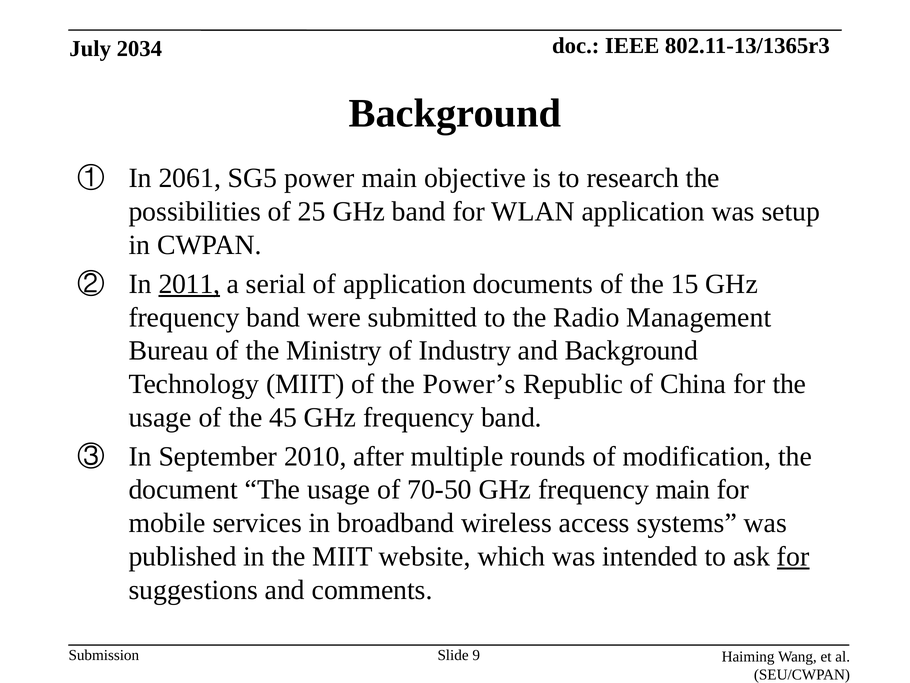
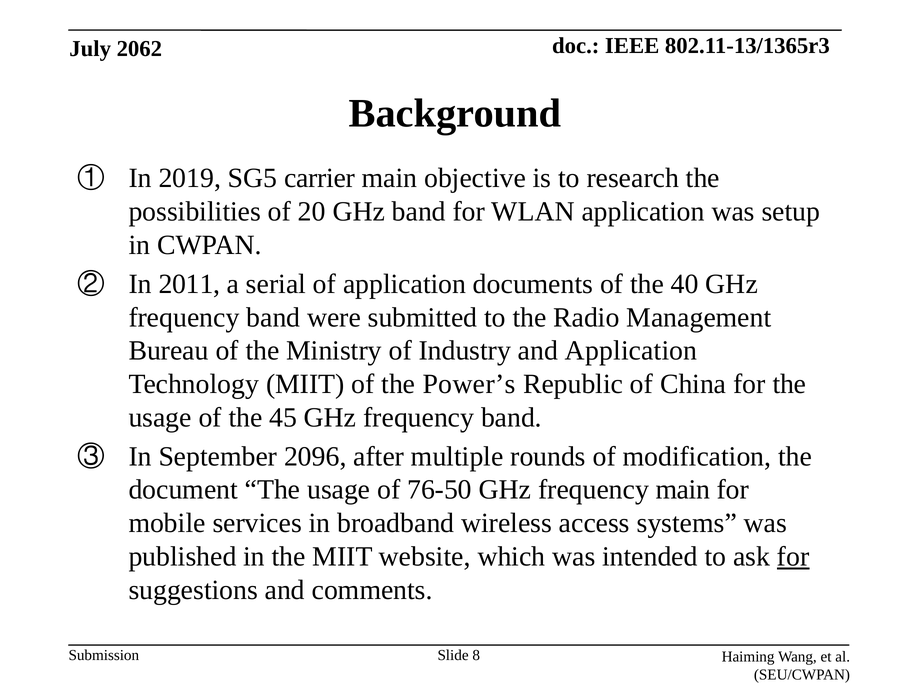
2034: 2034 -> 2062
2061: 2061 -> 2019
power: power -> carrier
25: 25 -> 20
2011 underline: present -> none
15: 15 -> 40
and Background: Background -> Application
2010: 2010 -> 2096
70-50: 70-50 -> 76-50
9: 9 -> 8
